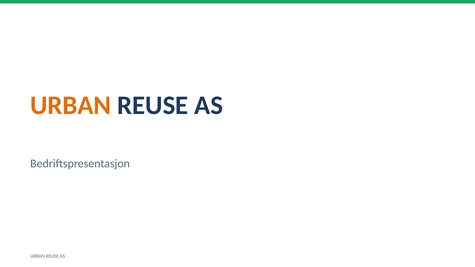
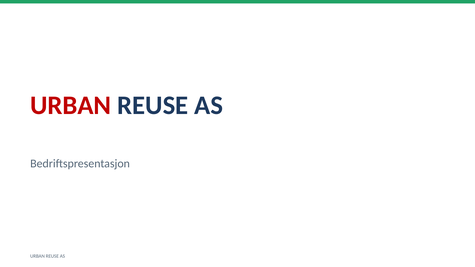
URBAN at (71, 105) colour: orange -> red
